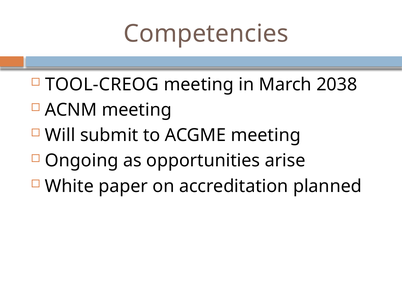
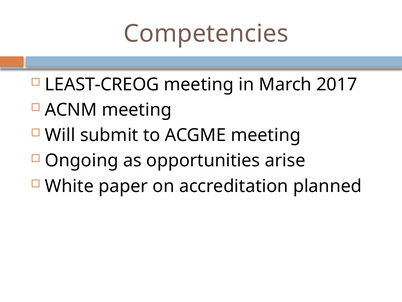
TOOL-CREOG: TOOL-CREOG -> LEAST-CREOG
2038: 2038 -> 2017
